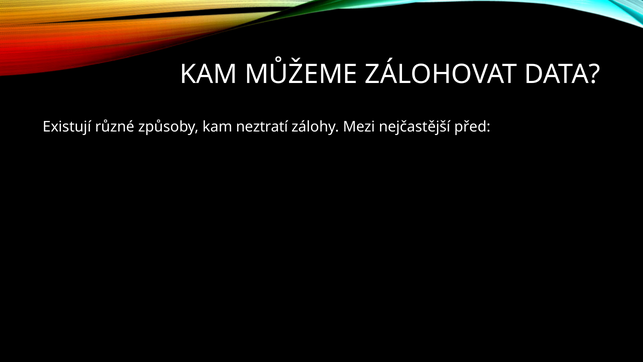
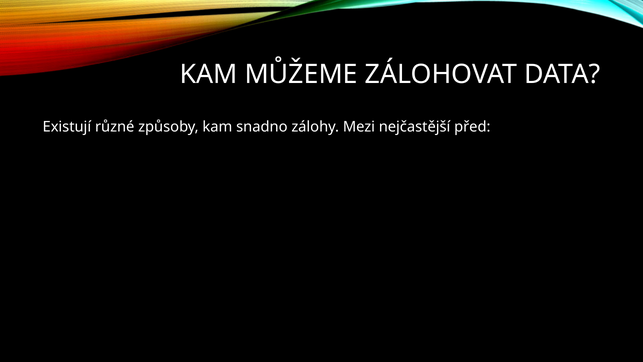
neztratí: neztratí -> snadno
